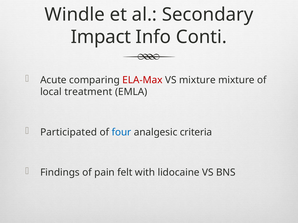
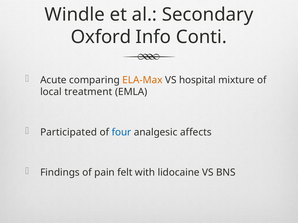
Impact: Impact -> Oxford
ELA-Max colour: red -> orange
VS mixture: mixture -> hospital
criteria: criteria -> affects
